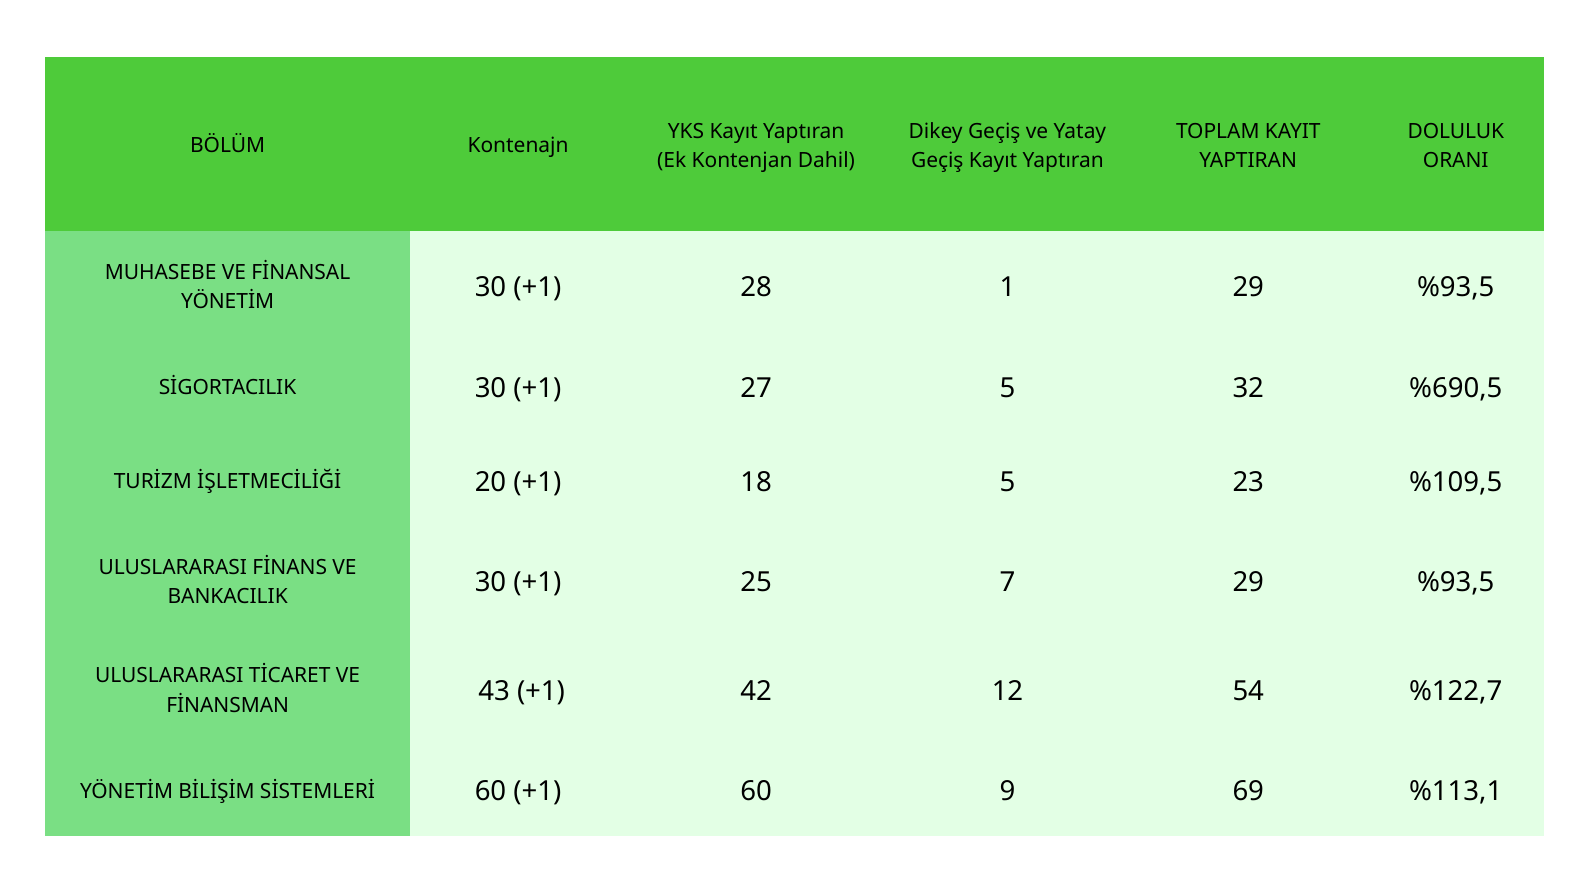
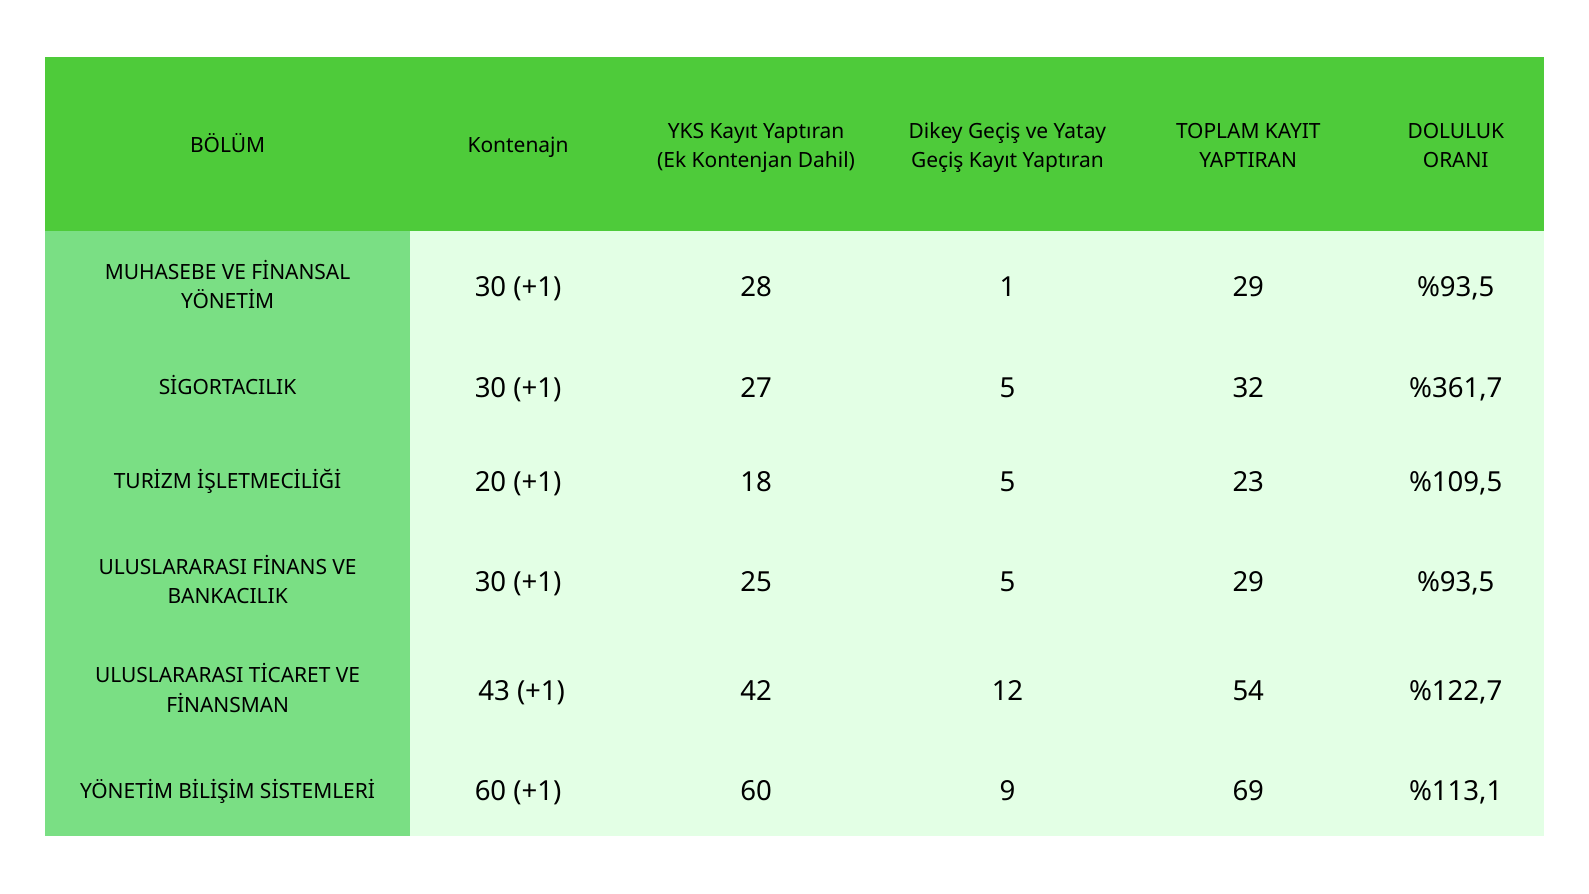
%690,5: %690,5 -> %361,7
25 7: 7 -> 5
